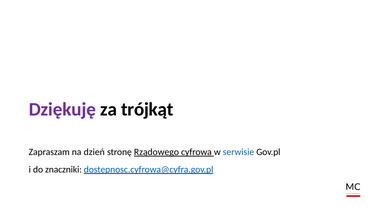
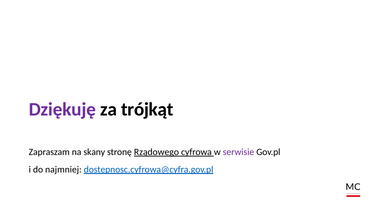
dzień: dzień -> skany
serwisie colour: blue -> purple
znaczniki: znaczniki -> najmniej
